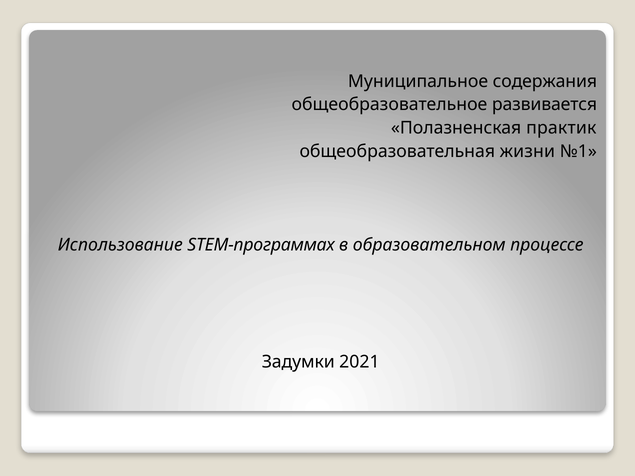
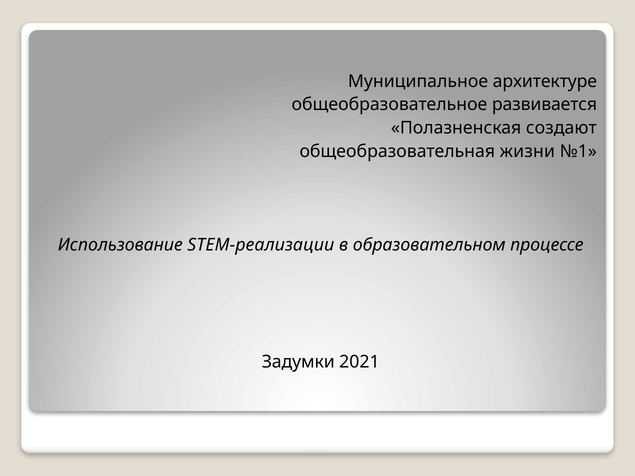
содержания: содержания -> архитектуре
практик: практик -> создают
STEM-программах: STEM-программах -> STEM-реализации
